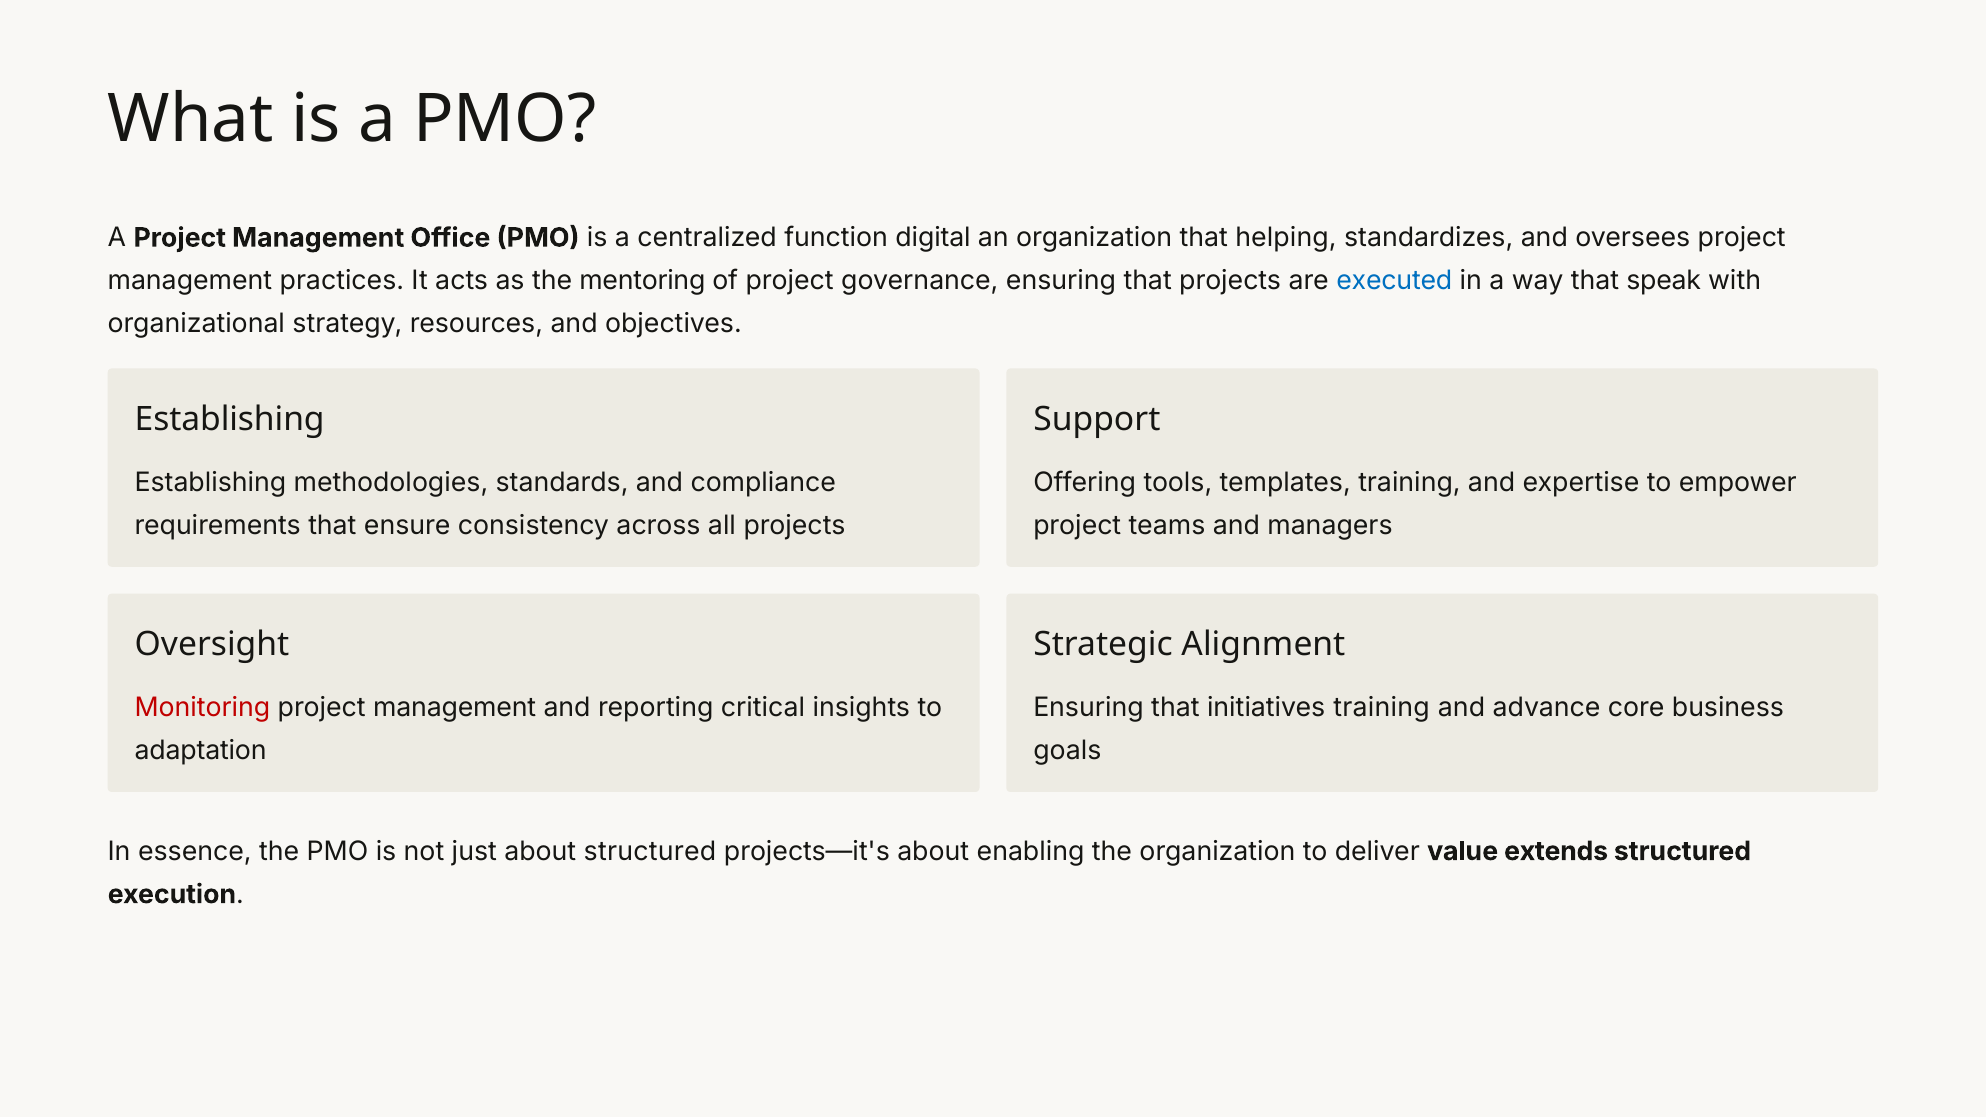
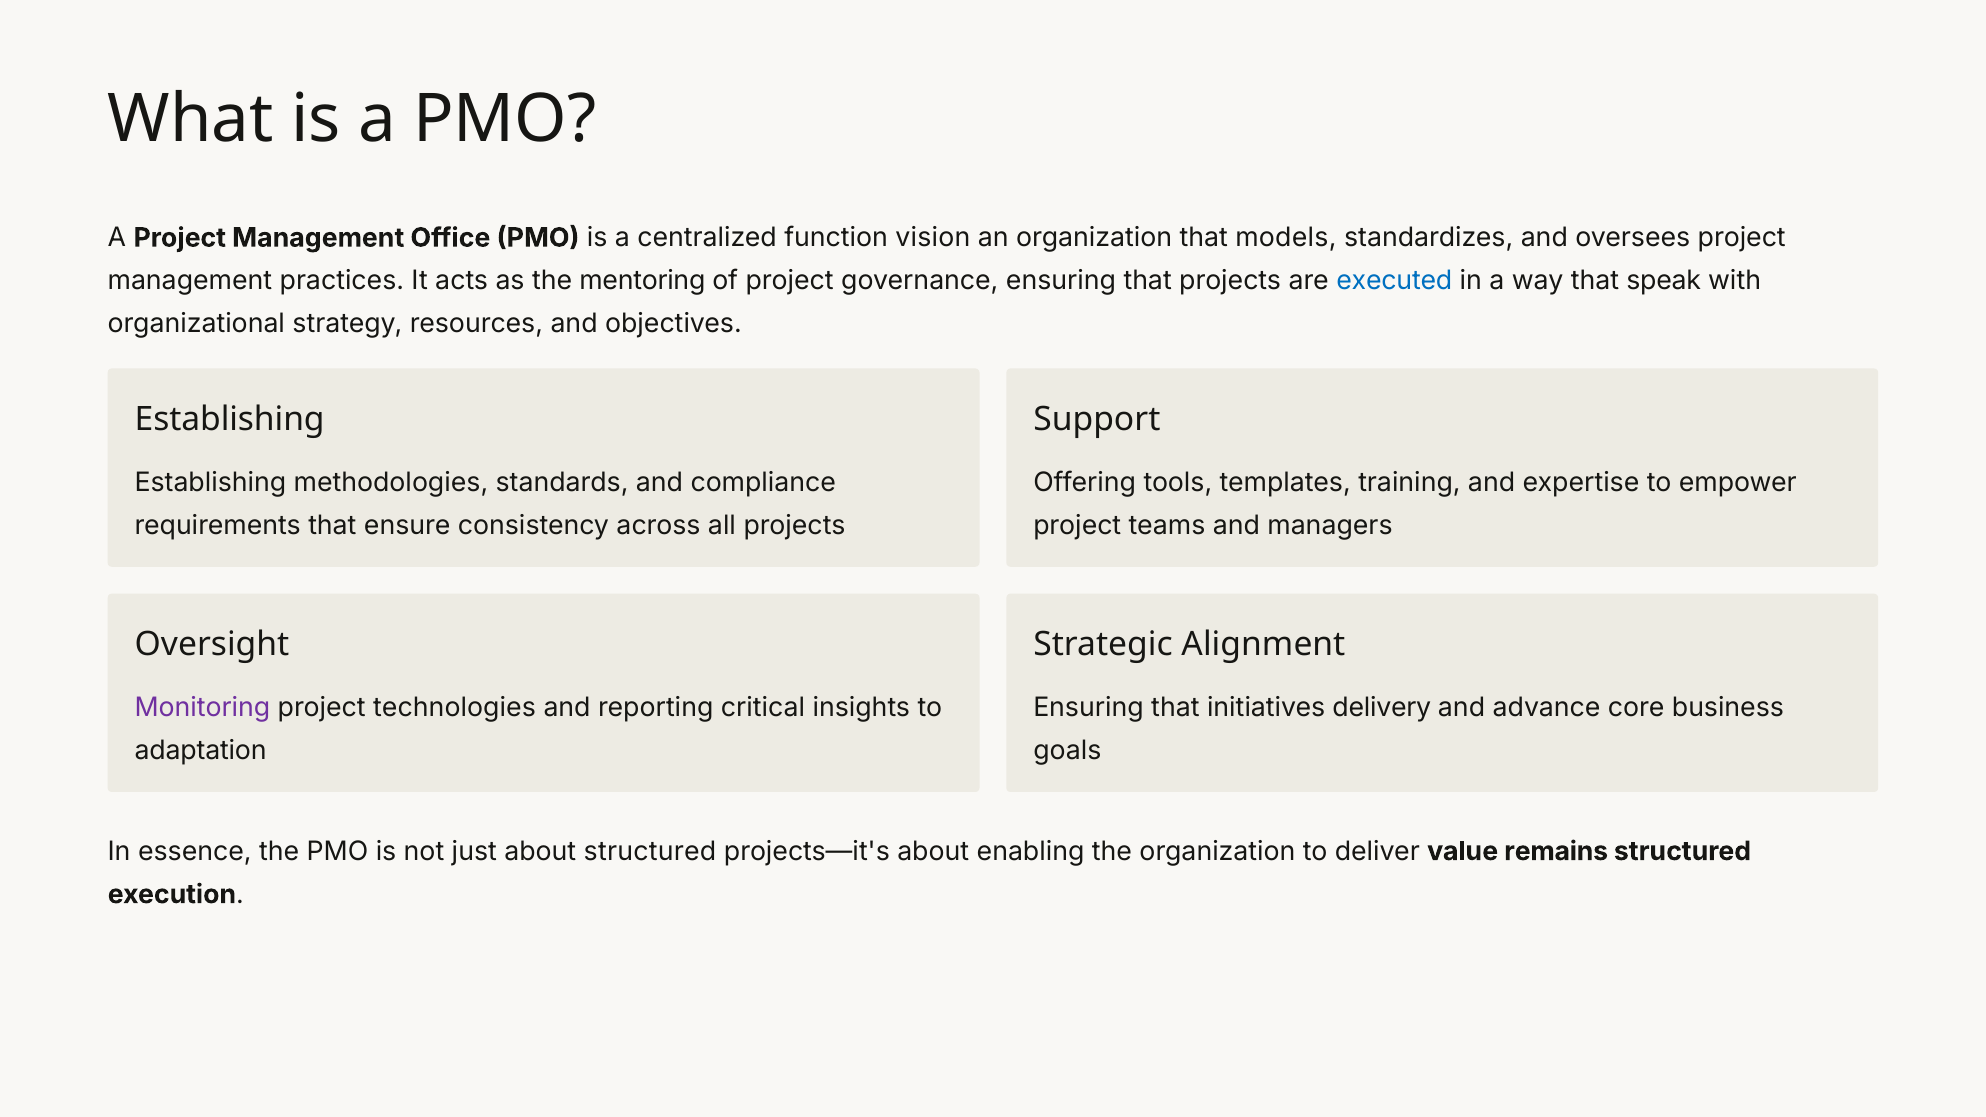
digital: digital -> vision
helping: helping -> models
Monitoring colour: red -> purple
management at (455, 708): management -> technologies
initiatives training: training -> delivery
extends: extends -> remains
